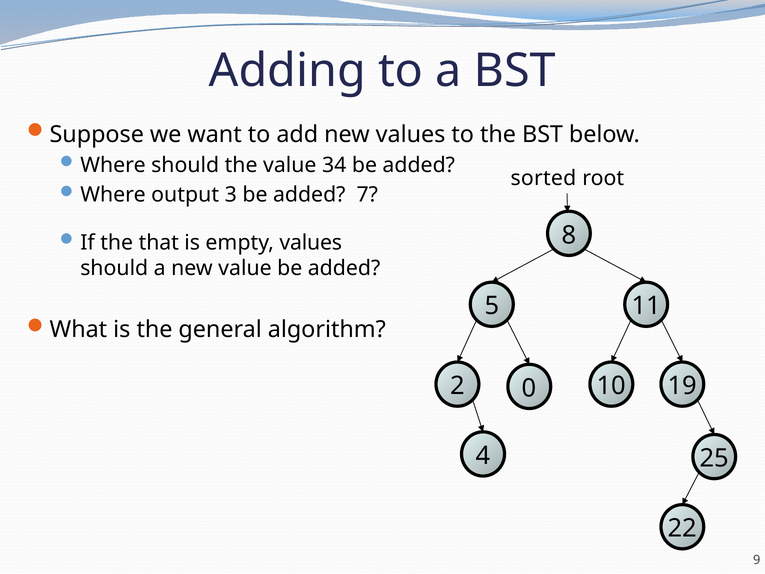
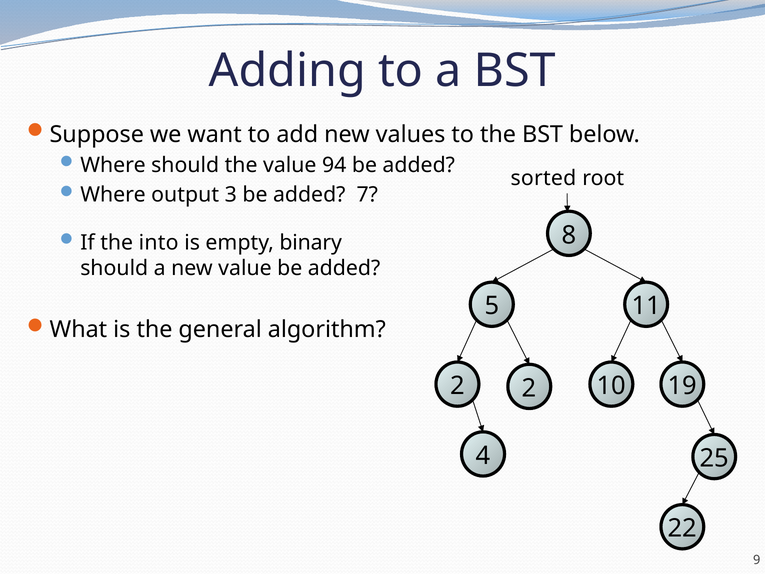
34: 34 -> 94
that: that -> into
empty values: values -> binary
2 0: 0 -> 2
